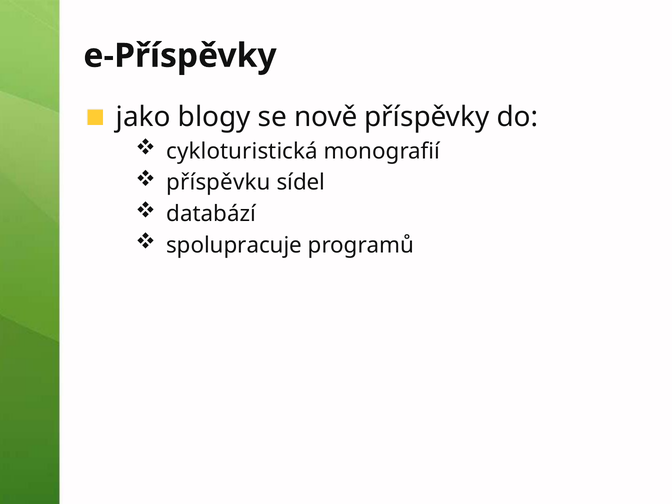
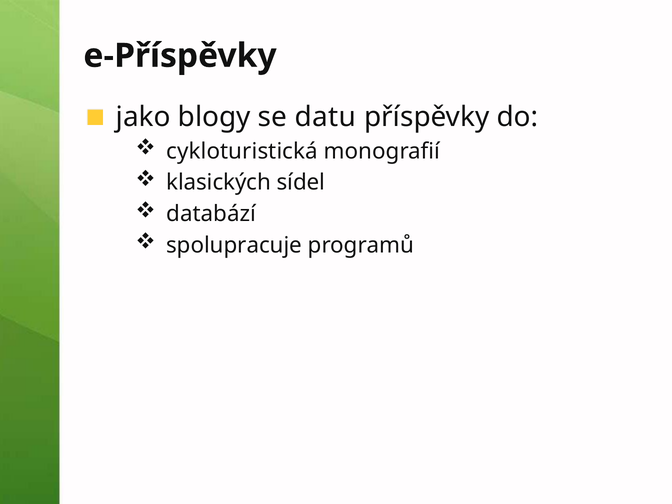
nově: nově -> datu
příspěvku: příspěvku -> klasických
